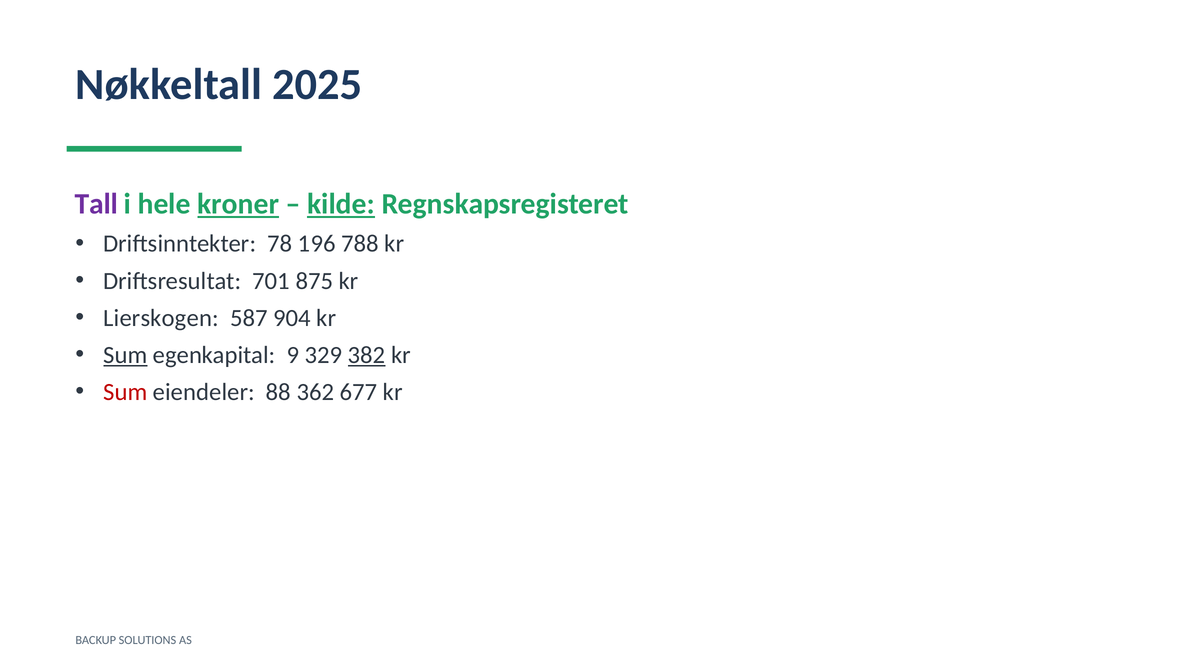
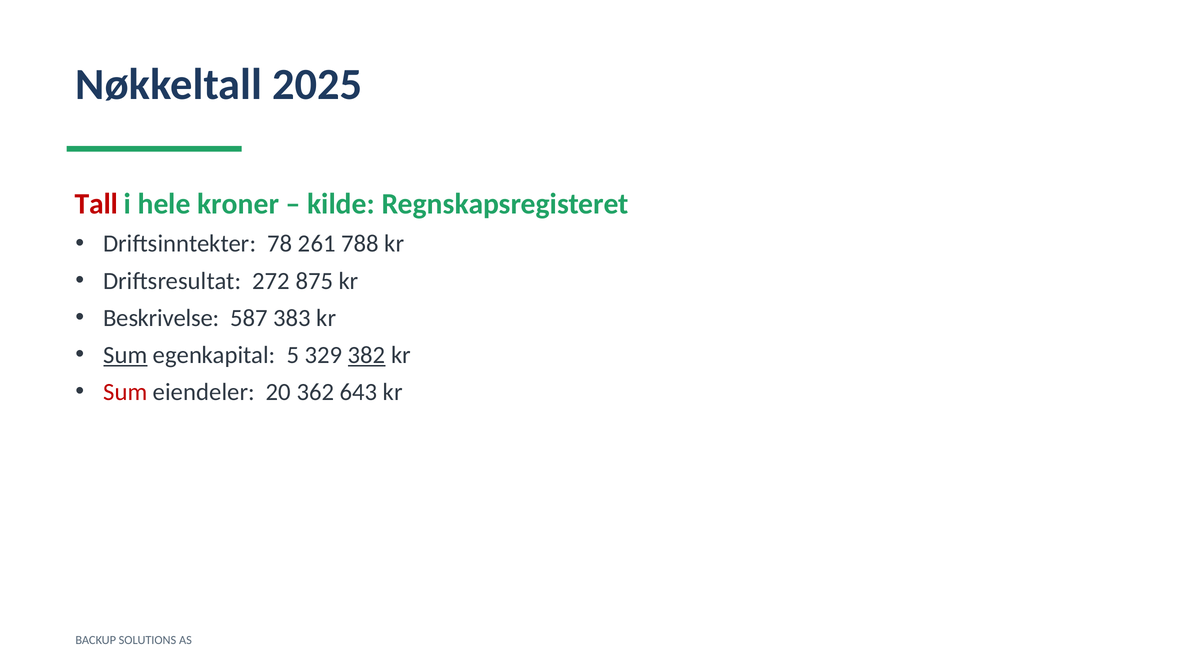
Tall colour: purple -> red
kroner underline: present -> none
kilde underline: present -> none
196: 196 -> 261
701: 701 -> 272
Lierskogen: Lierskogen -> Beskrivelse
904: 904 -> 383
9: 9 -> 5
88: 88 -> 20
677: 677 -> 643
